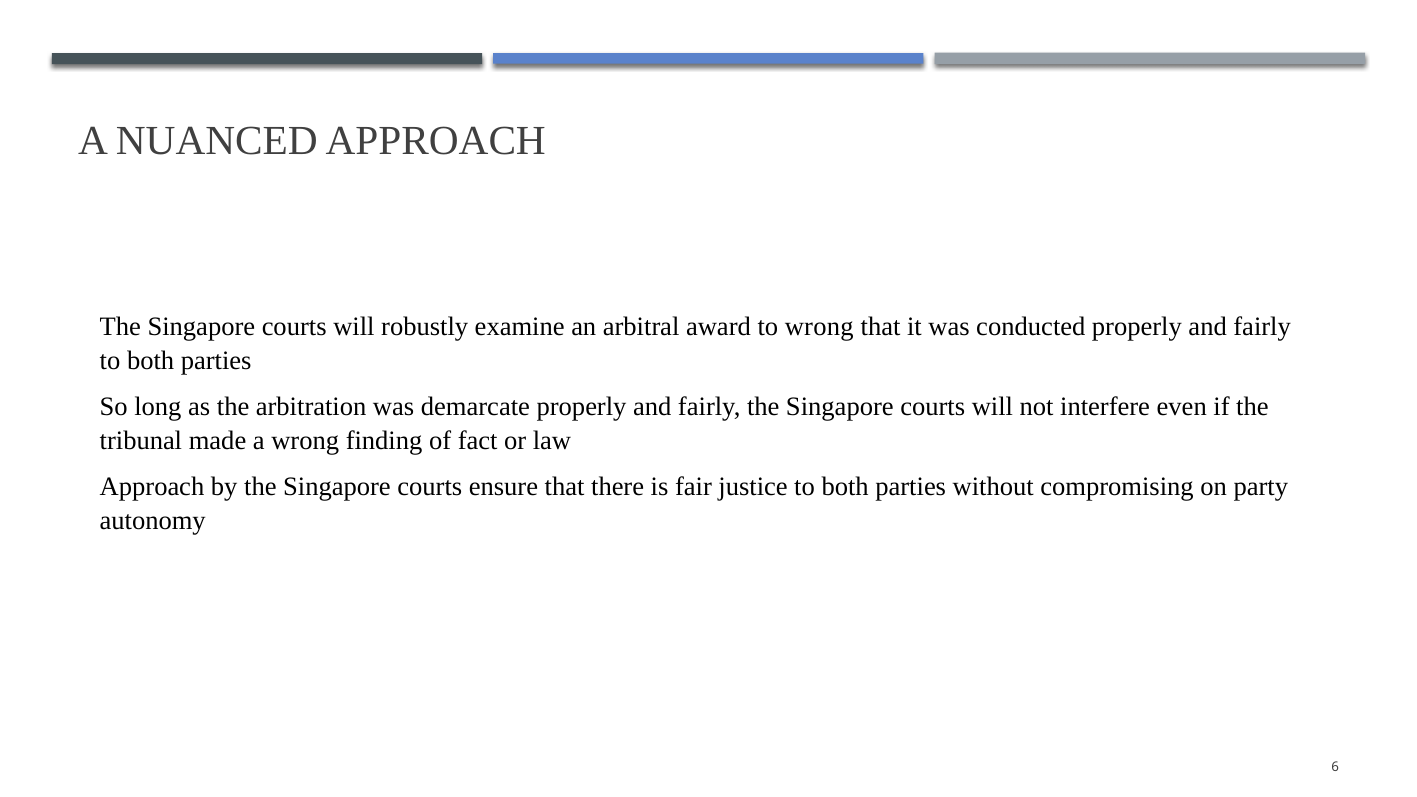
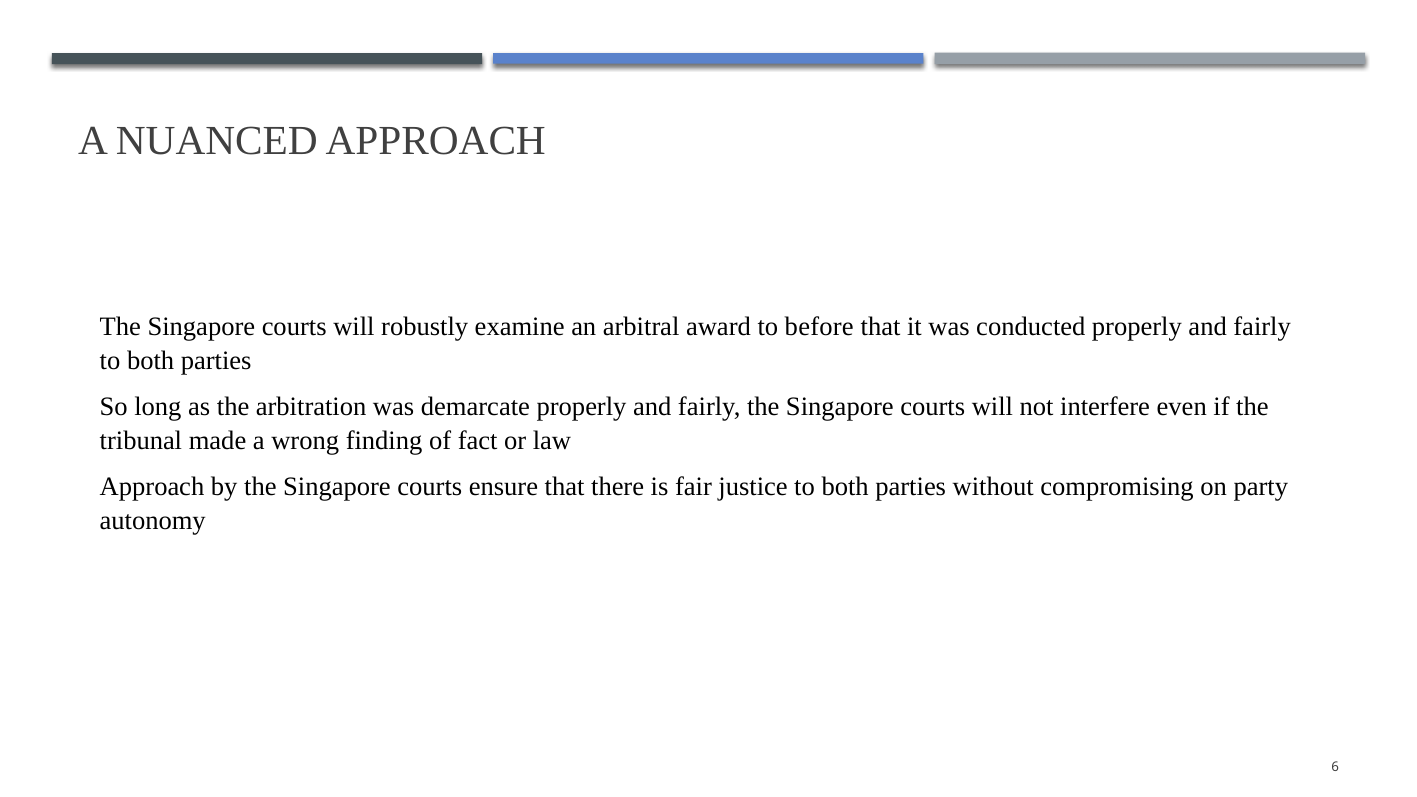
to wrong: wrong -> before
